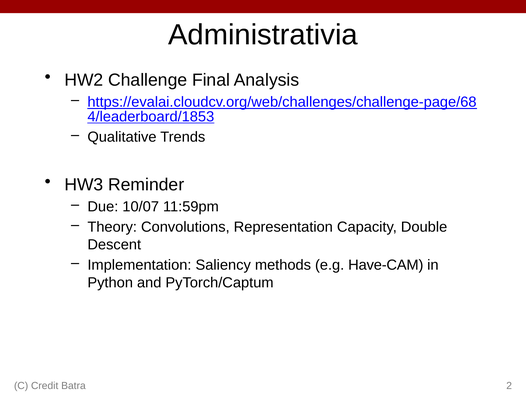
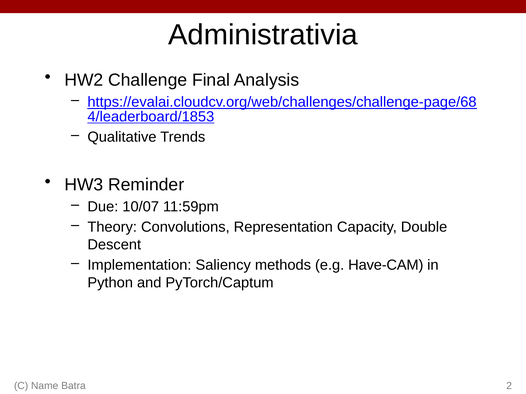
Credit: Credit -> Name
